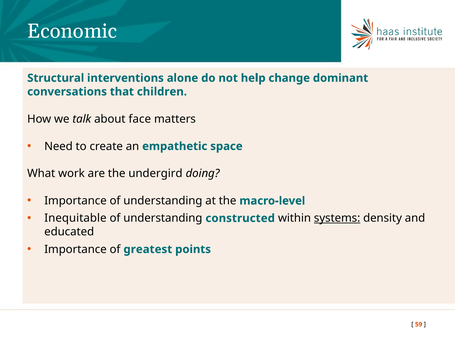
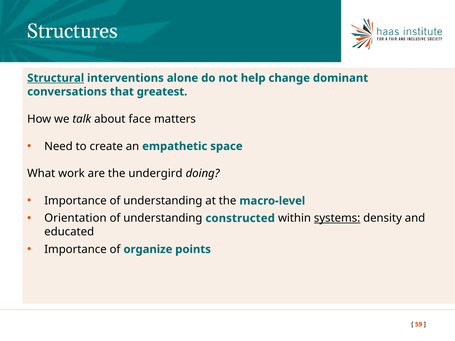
Economic: Economic -> Structures
Structural underline: none -> present
children: children -> greatest
Inequitable: Inequitable -> Orientation
greatest: greatest -> organize
